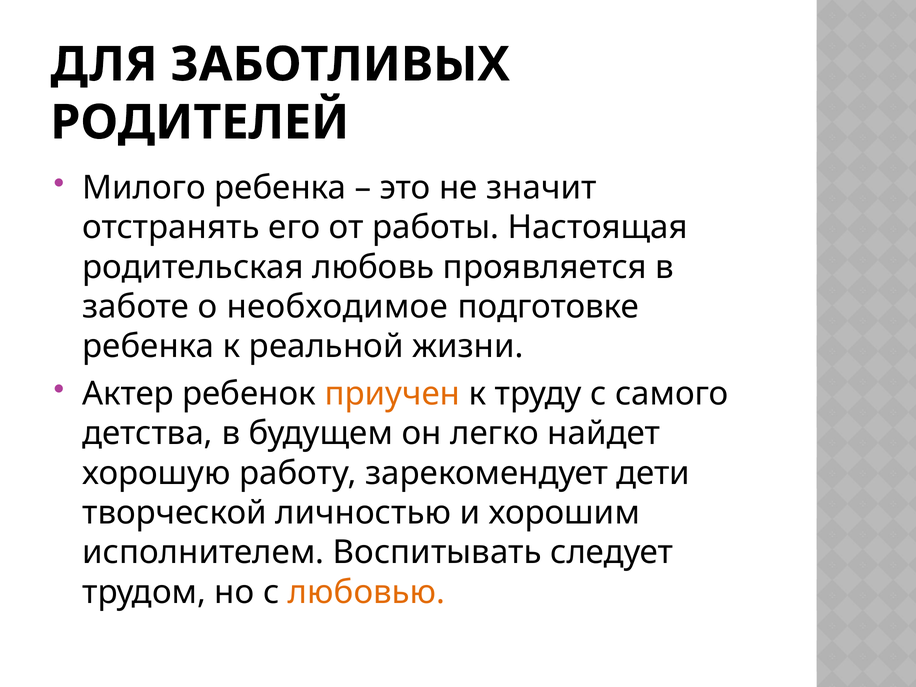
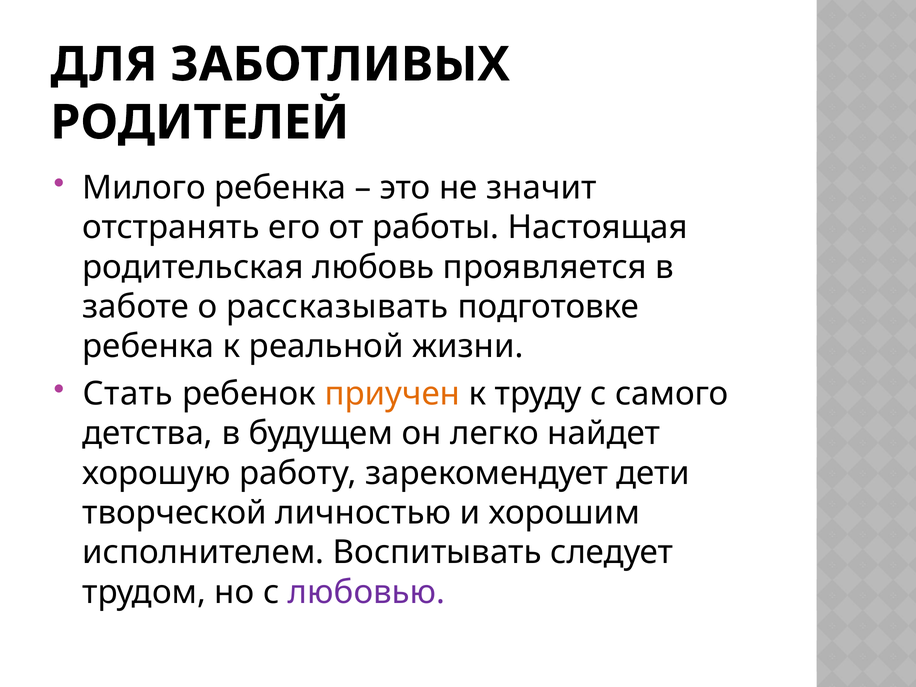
необходимое: необходимое -> рассказывать
Актер: Актер -> Стать
любовью colour: orange -> purple
